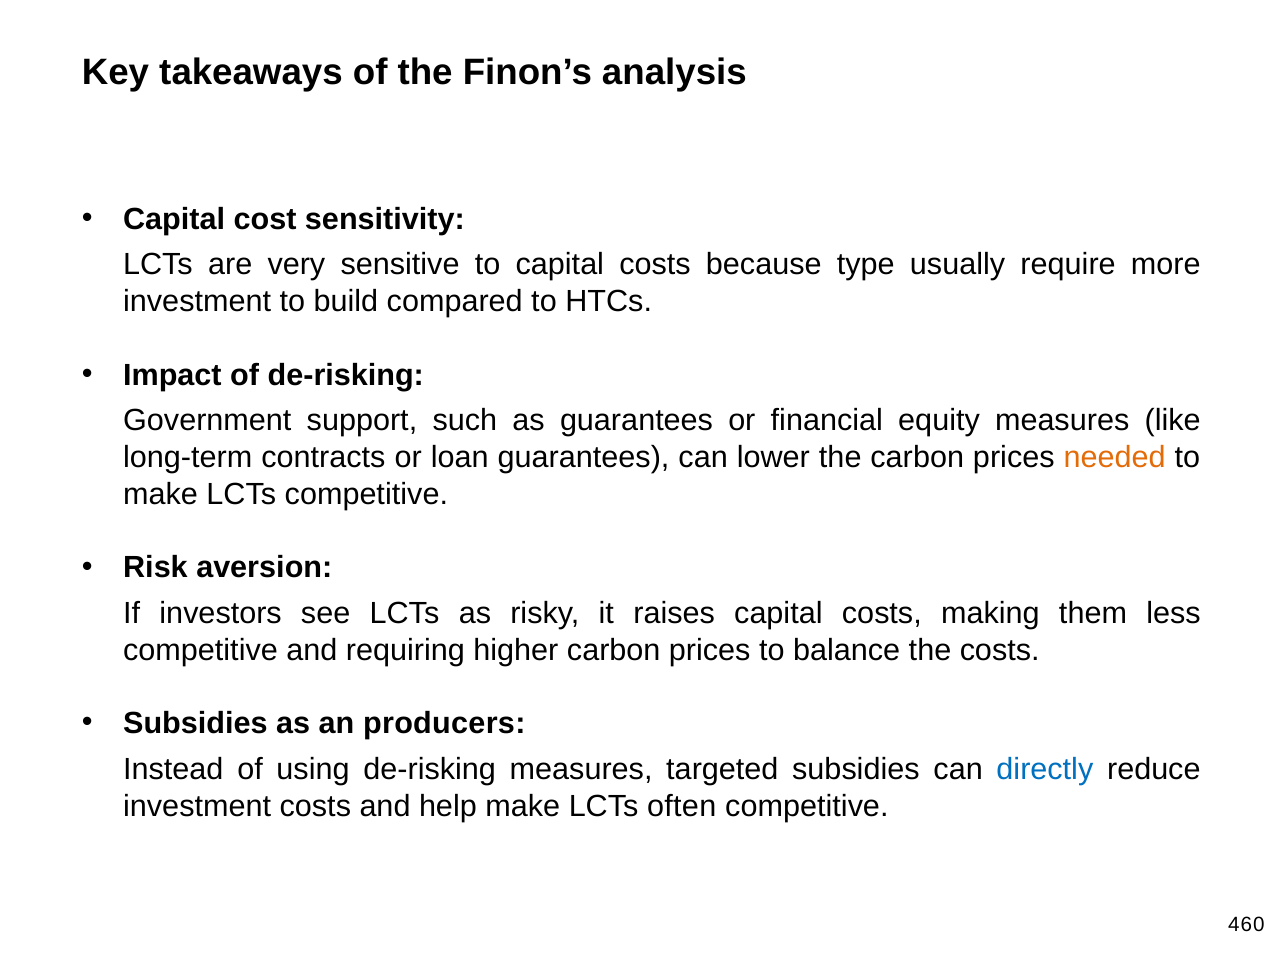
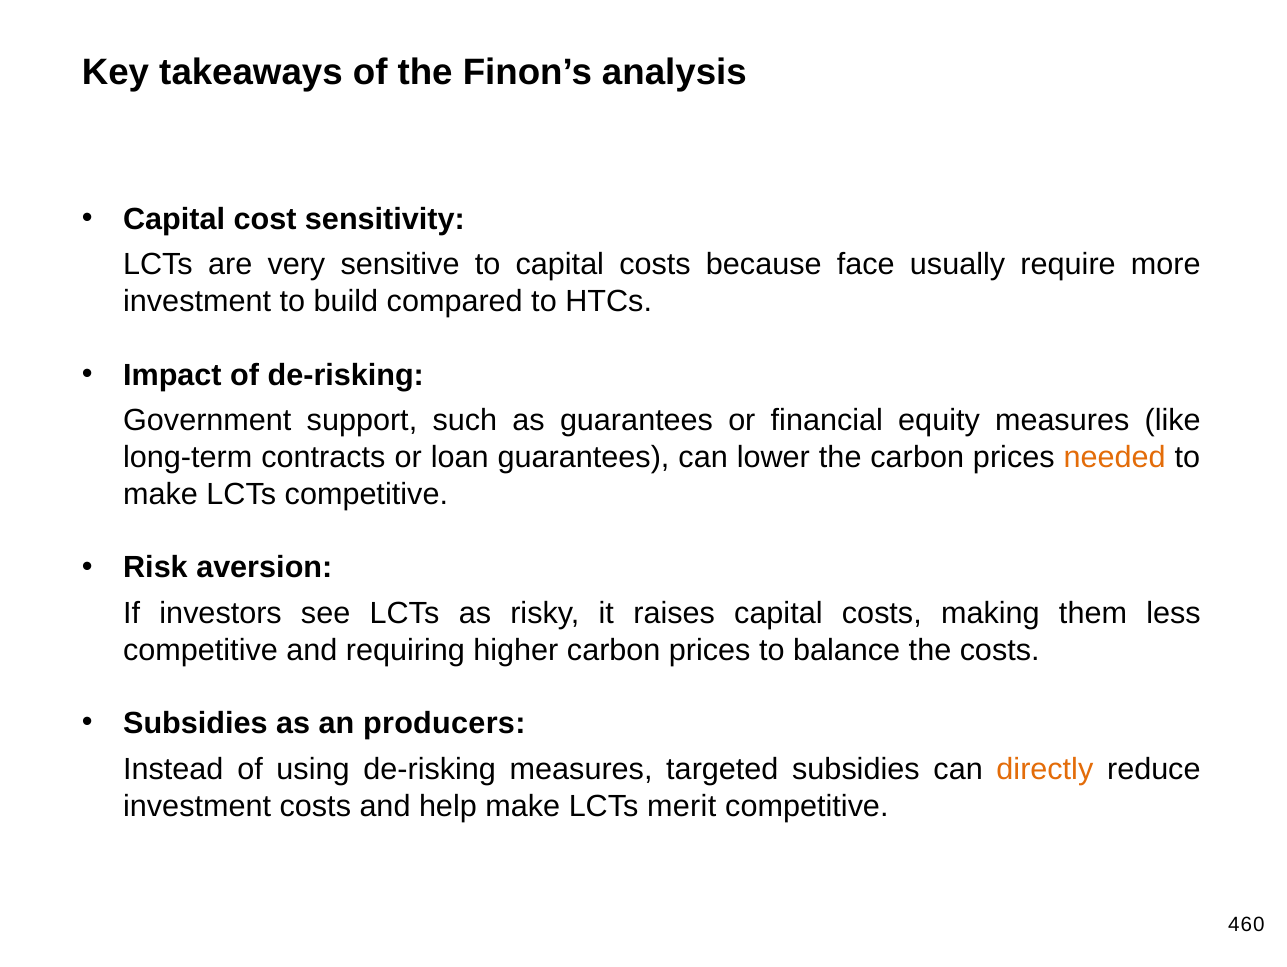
type: type -> face
directly colour: blue -> orange
often: often -> merit
